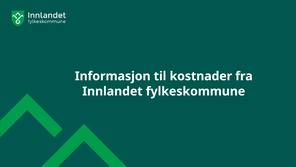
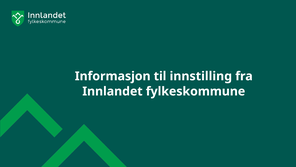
kostnader: kostnader -> innstilling
